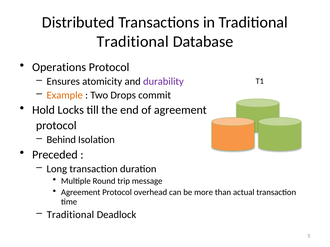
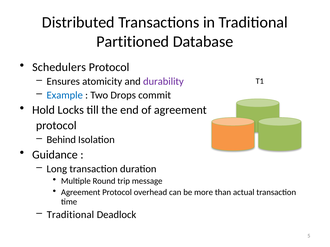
Traditional at (133, 42): Traditional -> Partitioned
Operations: Operations -> Schedulers
Example colour: orange -> blue
Preceded: Preceded -> Guidance
